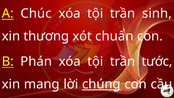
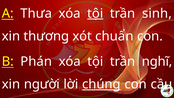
Chúc: Chúc -> Thưa
tội at (95, 13) underline: none -> present
tước: tước -> nghĩ
mang: mang -> người
